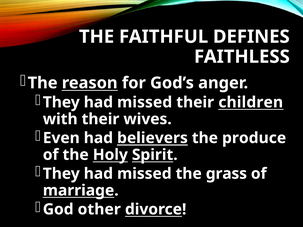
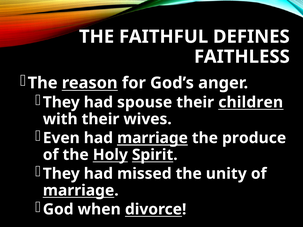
missed at (145, 102): missed -> spouse
had believers: believers -> marriage
grass: grass -> unity
other: other -> when
